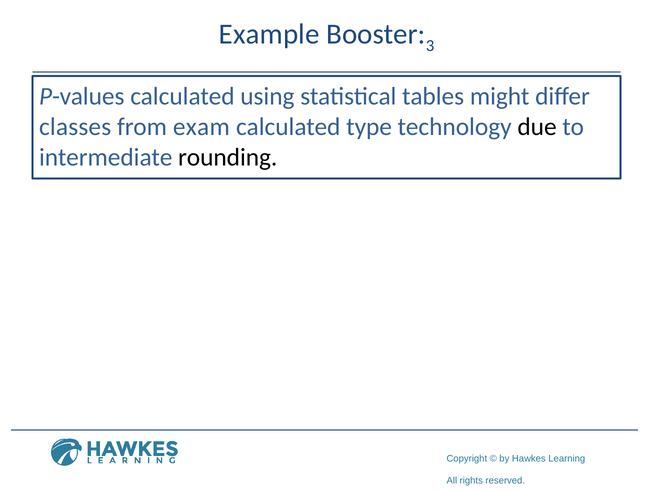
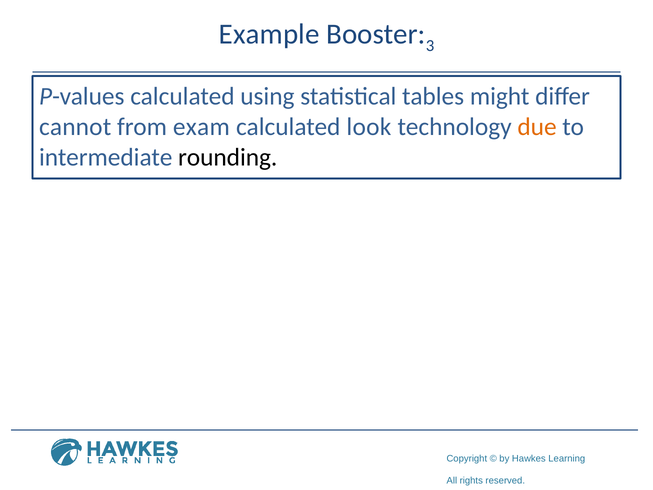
classes: classes -> cannot
type: type -> look
due colour: black -> orange
